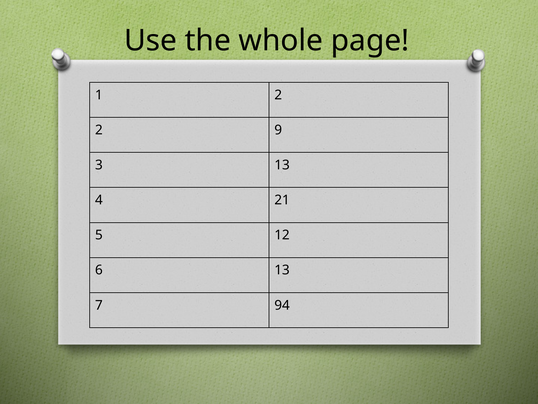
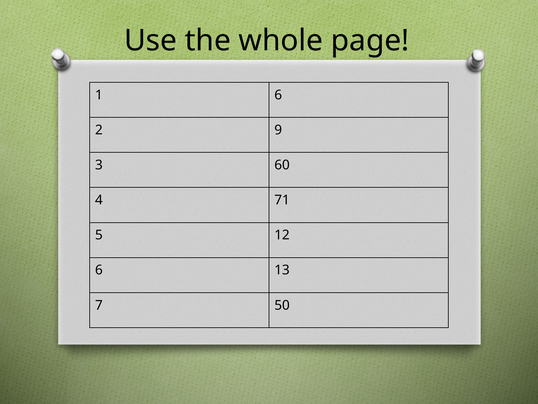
1 2: 2 -> 6
3 13: 13 -> 60
21: 21 -> 71
94: 94 -> 50
